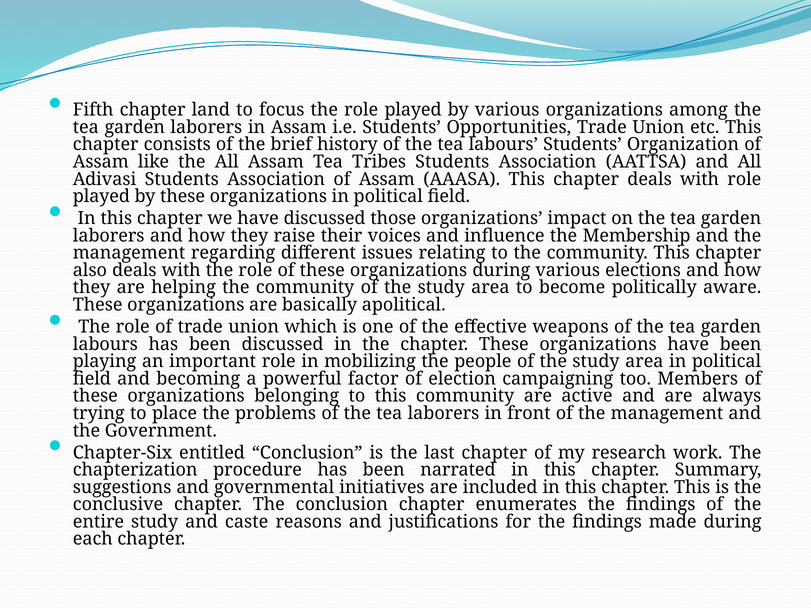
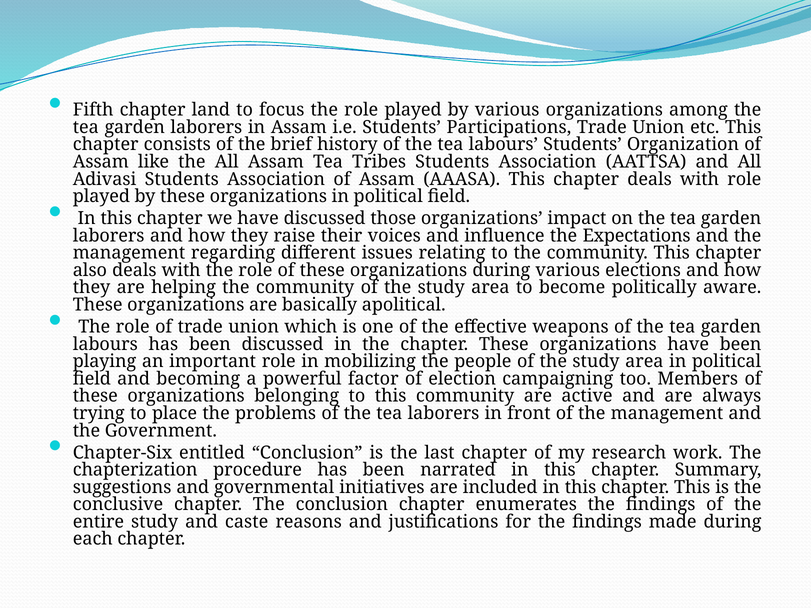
Opportunities: Opportunities -> Participations
Membership: Membership -> Expectations
